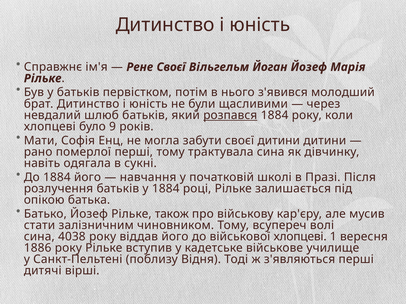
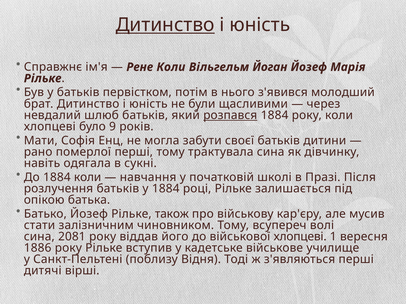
Дитинство at (165, 25) underline: none -> present
Рене Своєї: Своєї -> Коли
своєї дитини: дитини -> батьків
1884 його: його -> коли
4038: 4038 -> 2081
